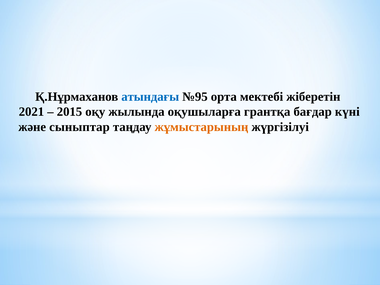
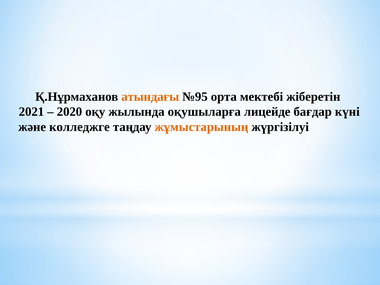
атындағы colour: blue -> orange
2015: 2015 -> 2020
грантқа: грантқа -> лицейде
сыныптар: сыныптар -> колледжге
